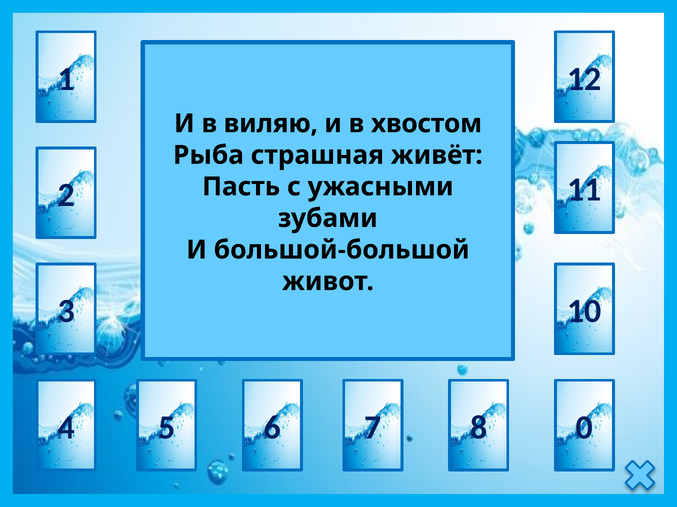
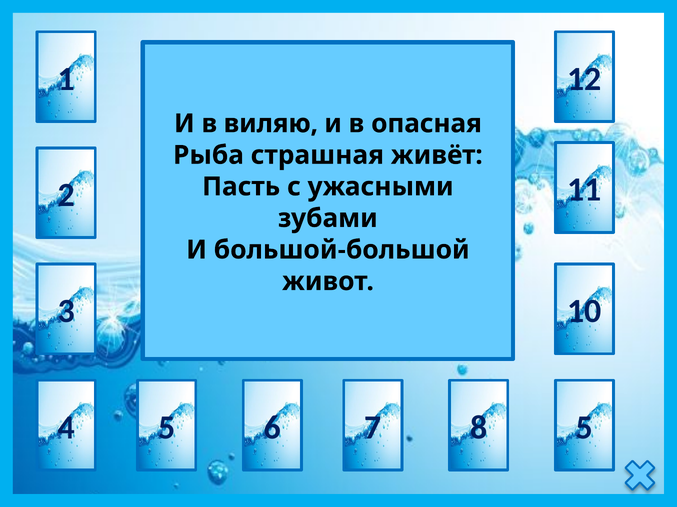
хвостом: хвостом -> опасная
4 0: 0 -> 5
